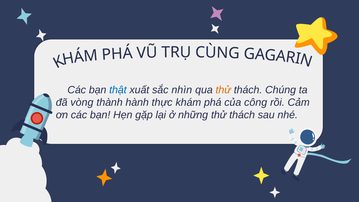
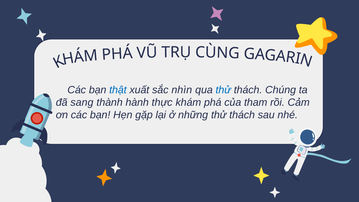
thử at (223, 90) colour: orange -> blue
vòng: vòng -> sang
công: công -> tham
